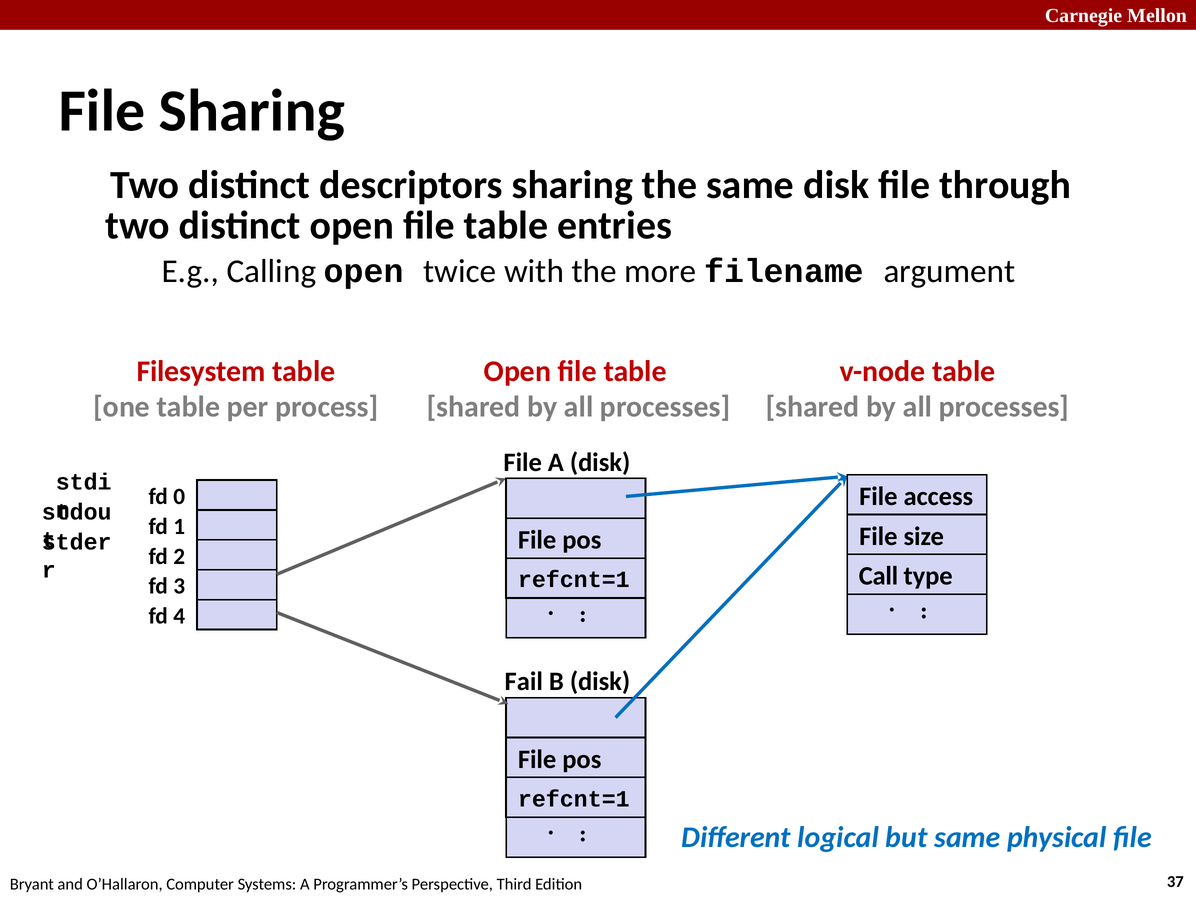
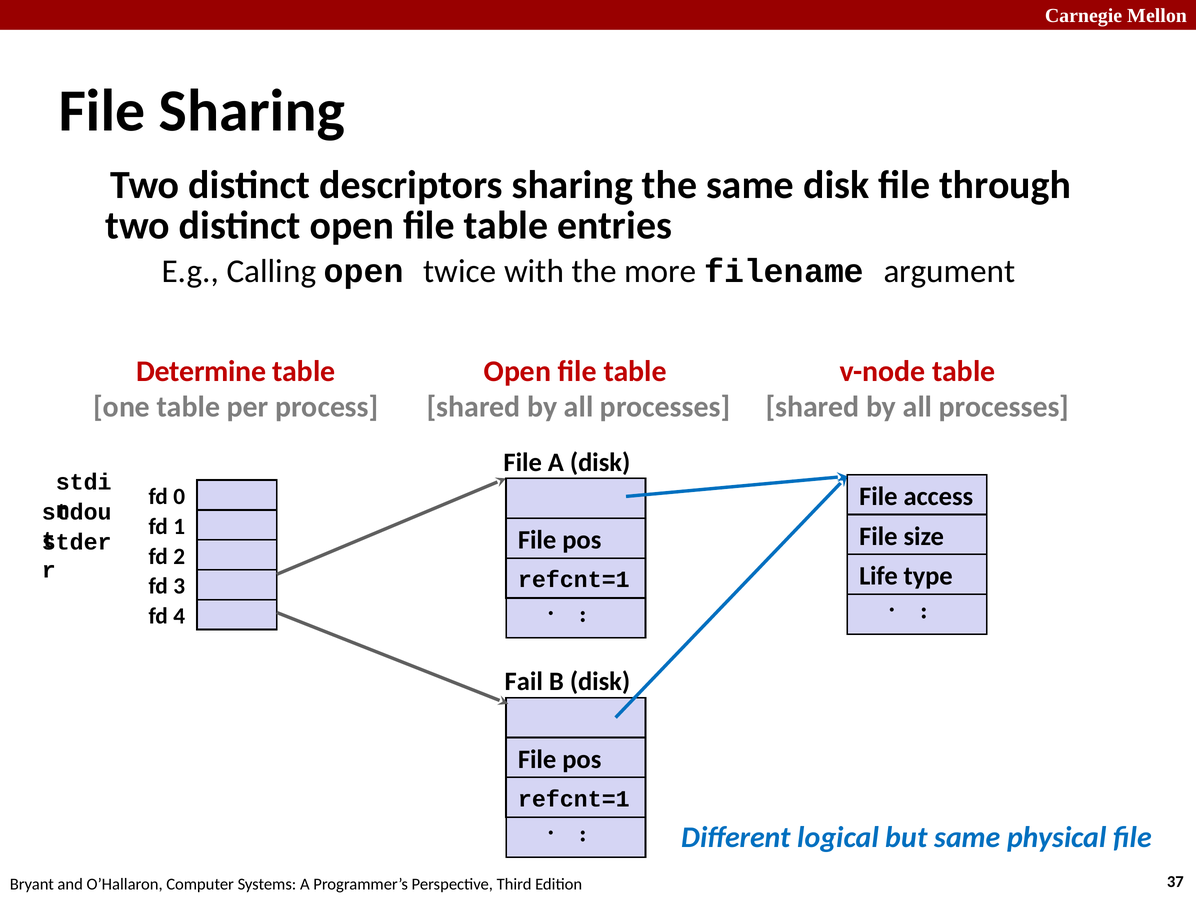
Filesystem: Filesystem -> Determine
Call: Call -> Life
